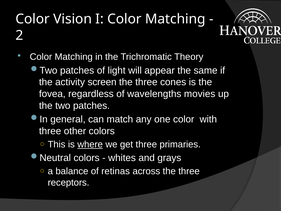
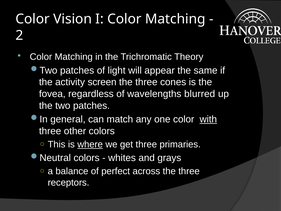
movies: movies -> blurred
with underline: none -> present
retinas: retinas -> perfect
